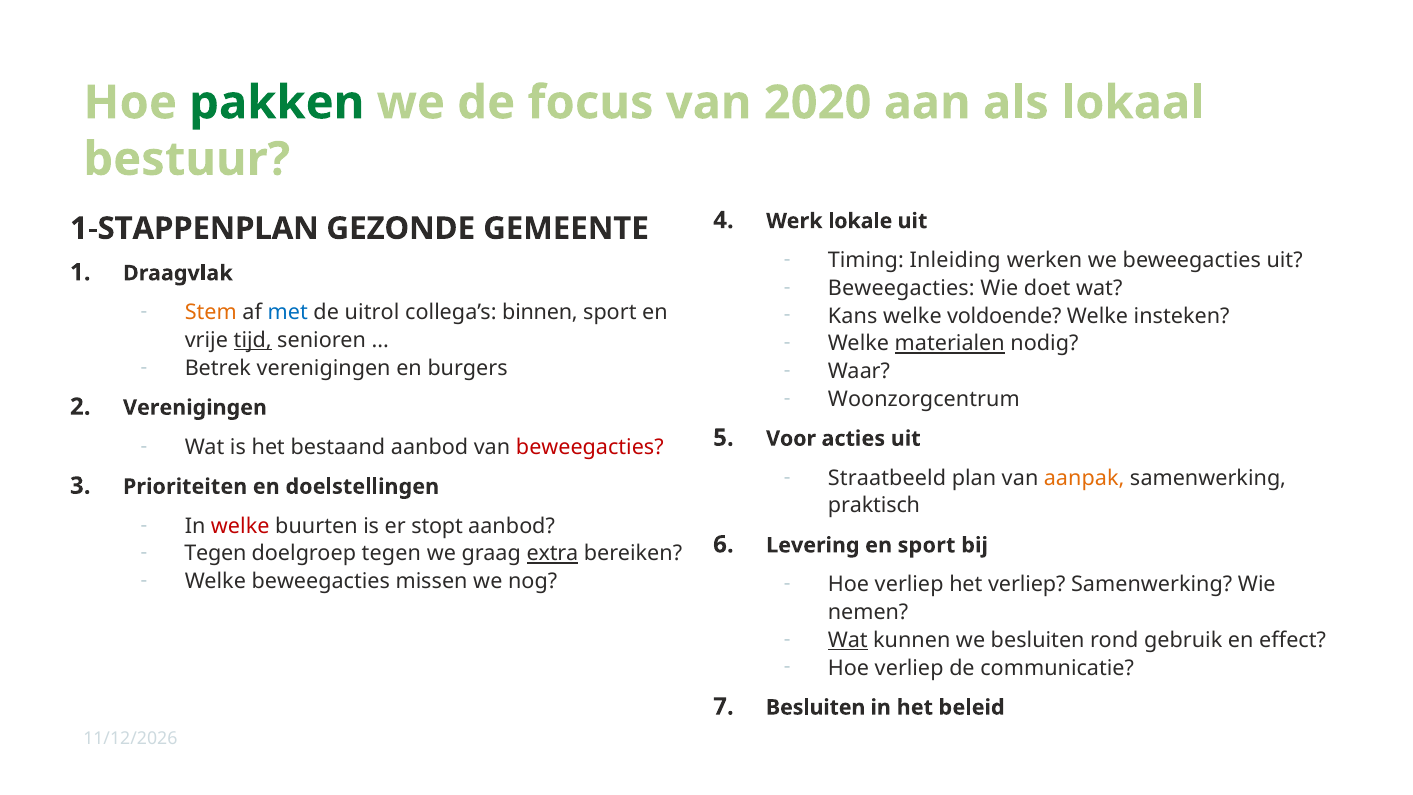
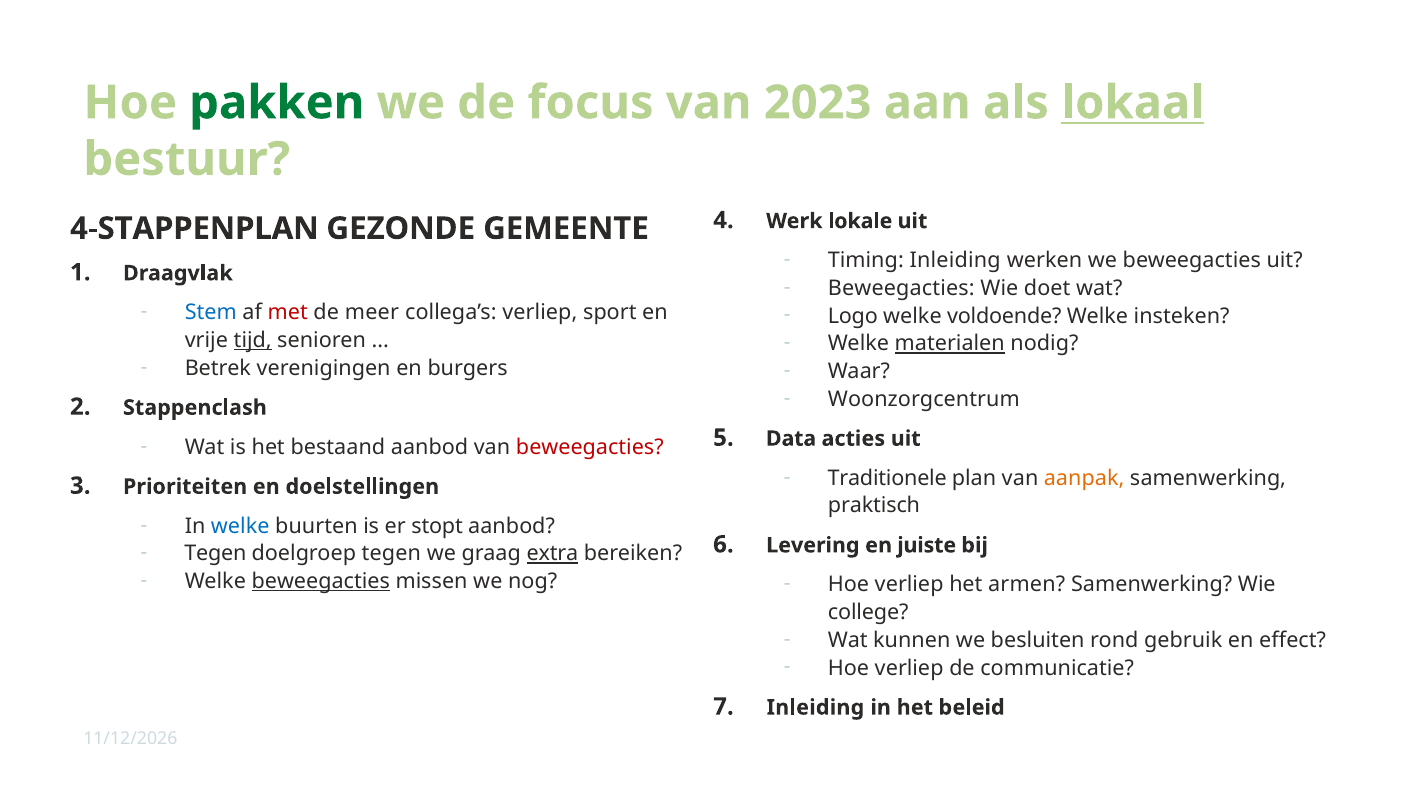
2020: 2020 -> 2023
lokaal underline: none -> present
1-STAPPENPLAN: 1-STAPPENPLAN -> 4-STAPPENPLAN
Stem colour: orange -> blue
met colour: blue -> red
uitrol: uitrol -> meer
collega’s binnen: binnen -> verliep
Kans: Kans -> Logo
Verenigingen at (195, 408): Verenigingen -> Stappenclash
Voor: Voor -> Data
Straatbeeld: Straatbeeld -> Traditionele
welke at (240, 526) colour: red -> blue
en sport: sport -> juiste
beweegacties at (321, 581) underline: none -> present
het verliep: verliep -> armen
nemen: nemen -> college
Wat at (848, 640) underline: present -> none
Besluiten at (816, 707): Besluiten -> Inleiding
